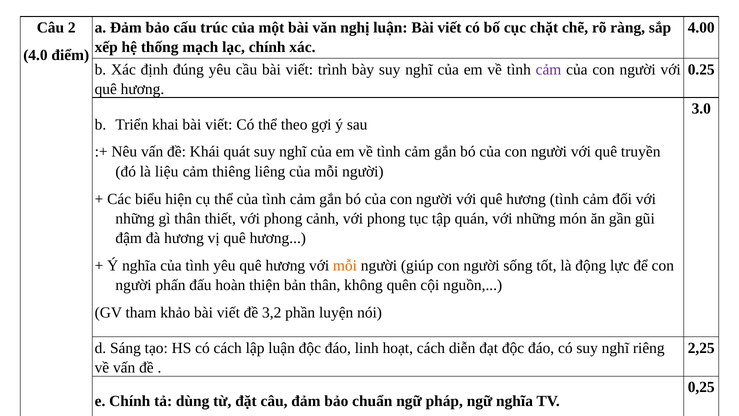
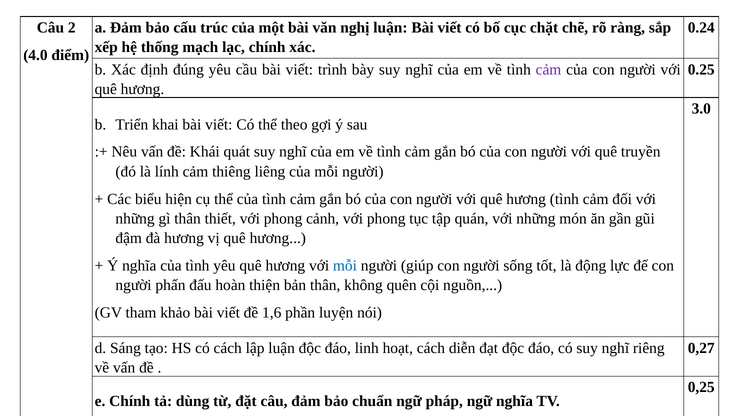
4.00: 4.00 -> 0.24
liệu: liệu -> lính
mỗi at (345, 265) colour: orange -> blue
3,2: 3,2 -> 1,6
2,25: 2,25 -> 0,27
